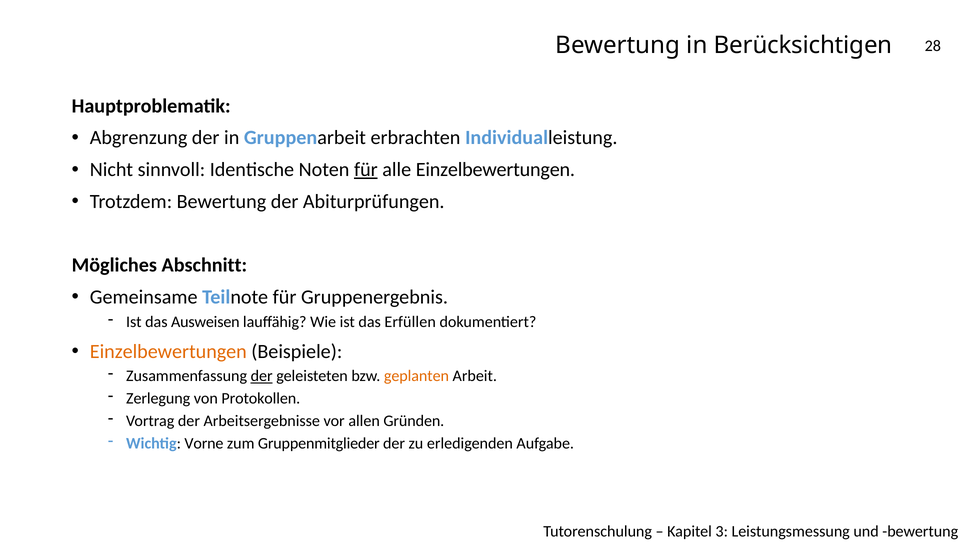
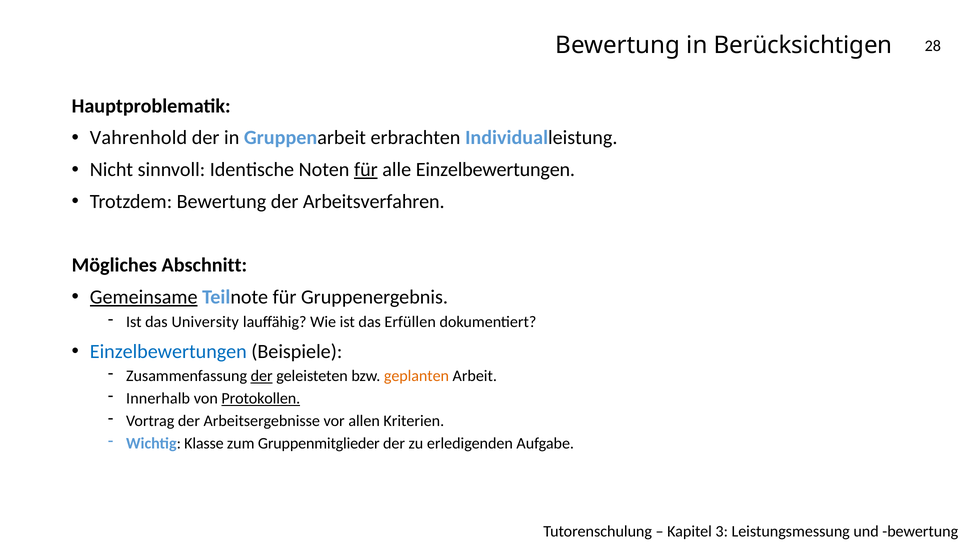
Abgrenzung: Abgrenzung -> Vahrenhold
Abiturprüfungen: Abiturprüfungen -> Arbeitsverfahren
Gemeinsame underline: none -> present
Ausweisen: Ausweisen -> University
Einzelbewertungen at (168, 351) colour: orange -> blue
Zerlegung: Zerlegung -> Innerhalb
Protokollen underline: none -> present
Gründen: Gründen -> Kriterien
Vorne: Vorne -> Klasse
